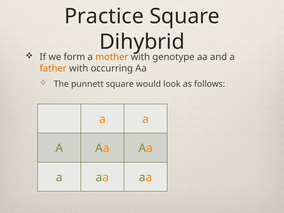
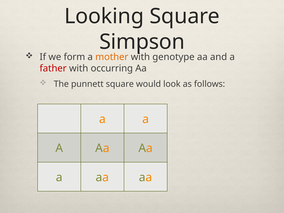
Practice: Practice -> Looking
Dihybrid: Dihybrid -> Simpson
father colour: orange -> red
